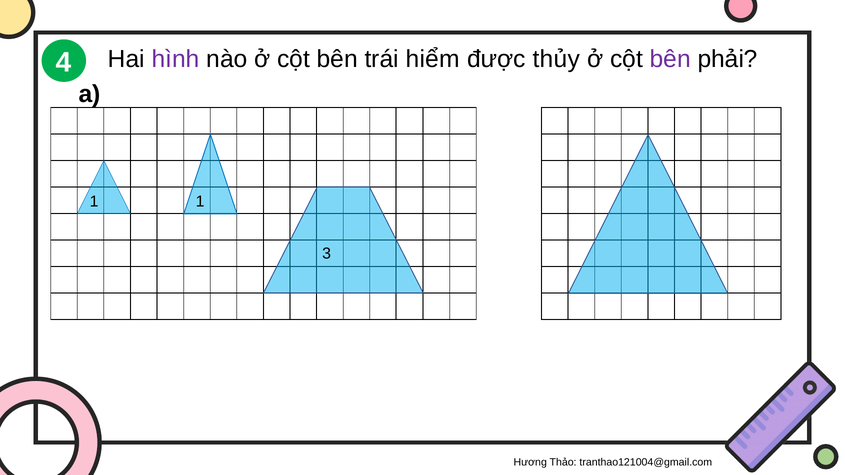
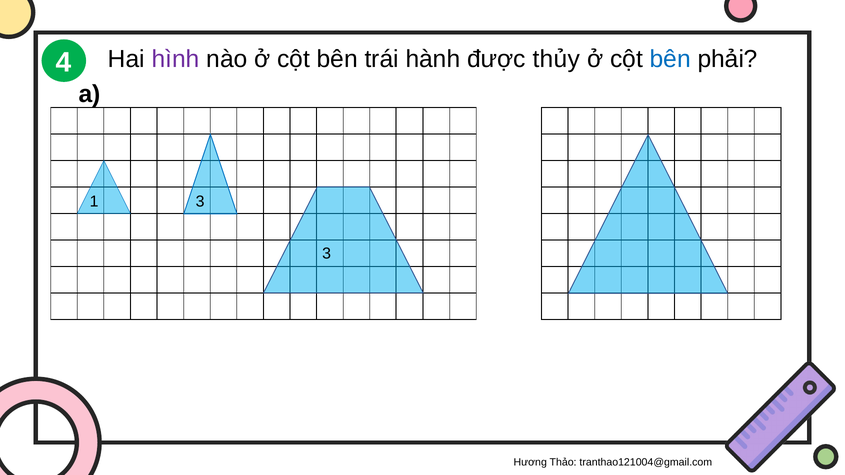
hiểm: hiểm -> hành
bên at (670, 59) colour: purple -> blue
1 1: 1 -> 3
